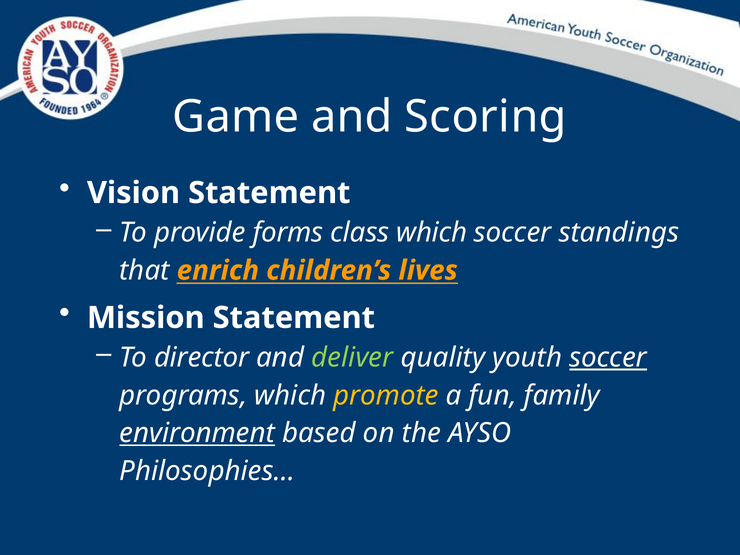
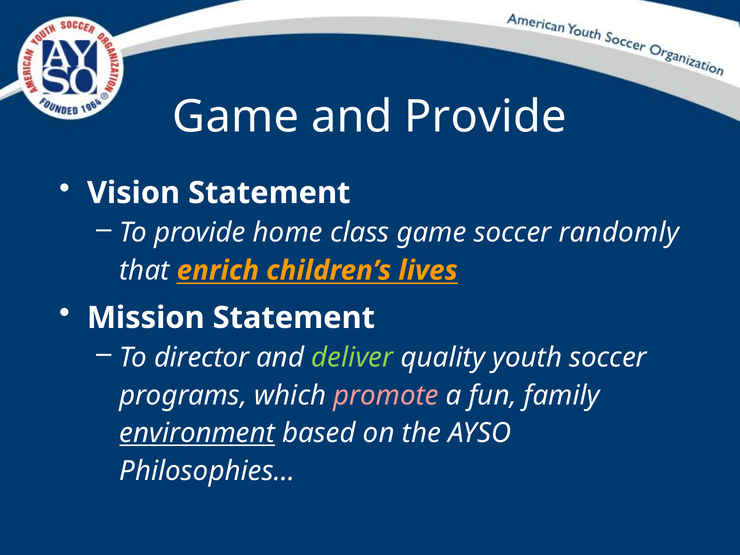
and Scoring: Scoring -> Provide
forms: forms -> home
class which: which -> game
standings: standings -> randomly
soccer at (608, 357) underline: present -> none
promote colour: yellow -> pink
